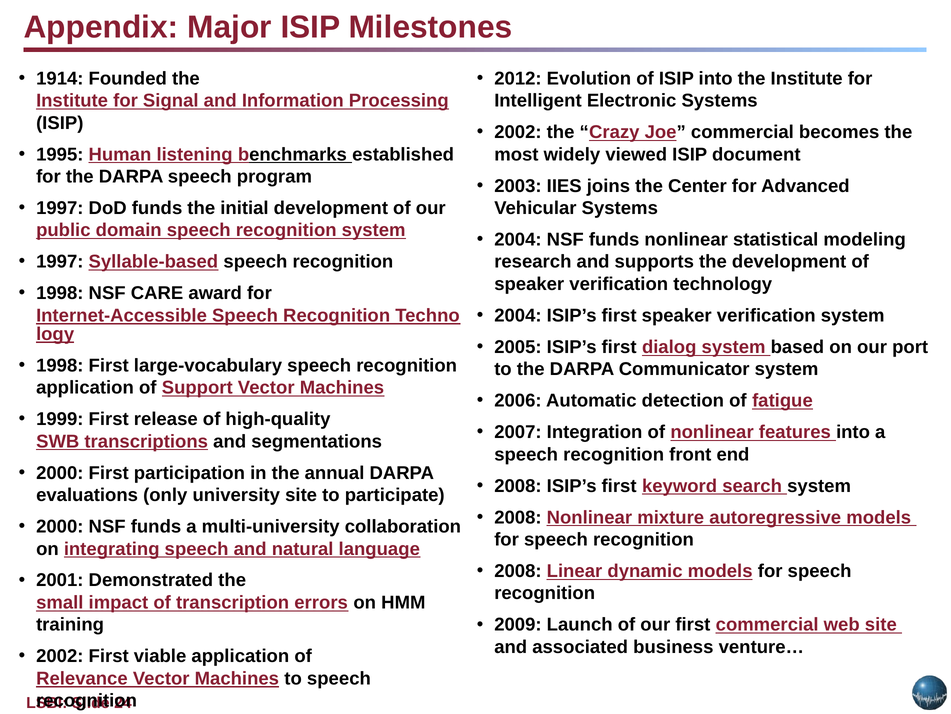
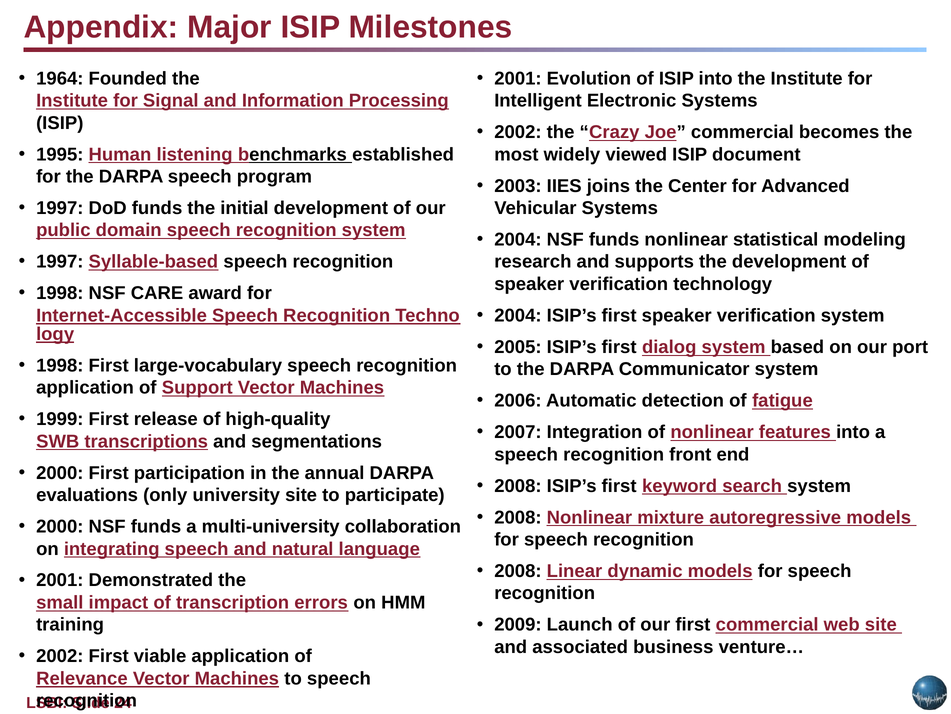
1914: 1914 -> 1964
2012 at (518, 78): 2012 -> 2001
